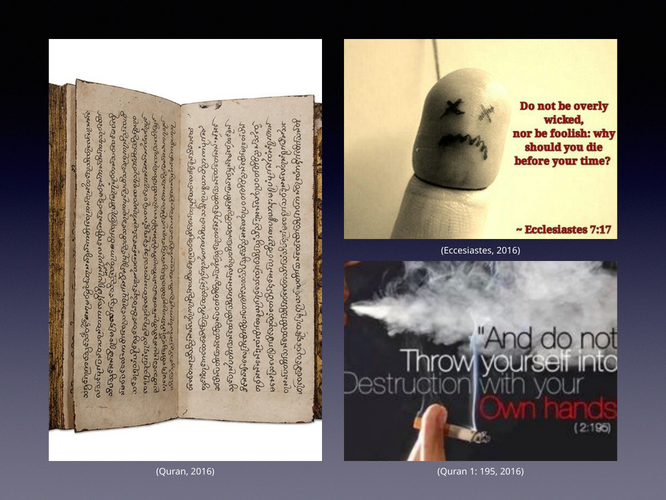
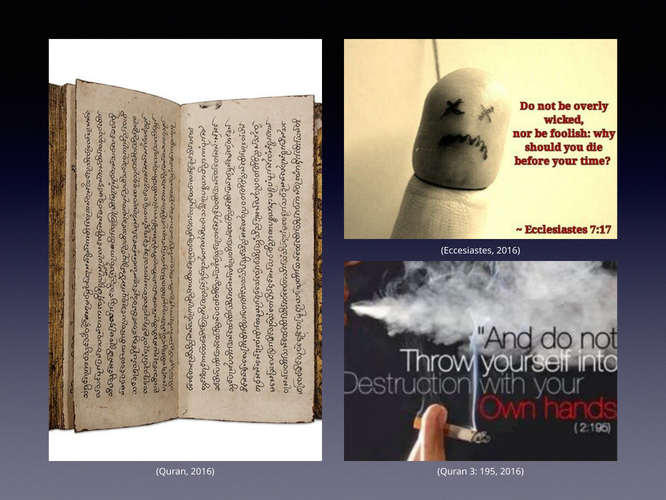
1: 1 -> 3
